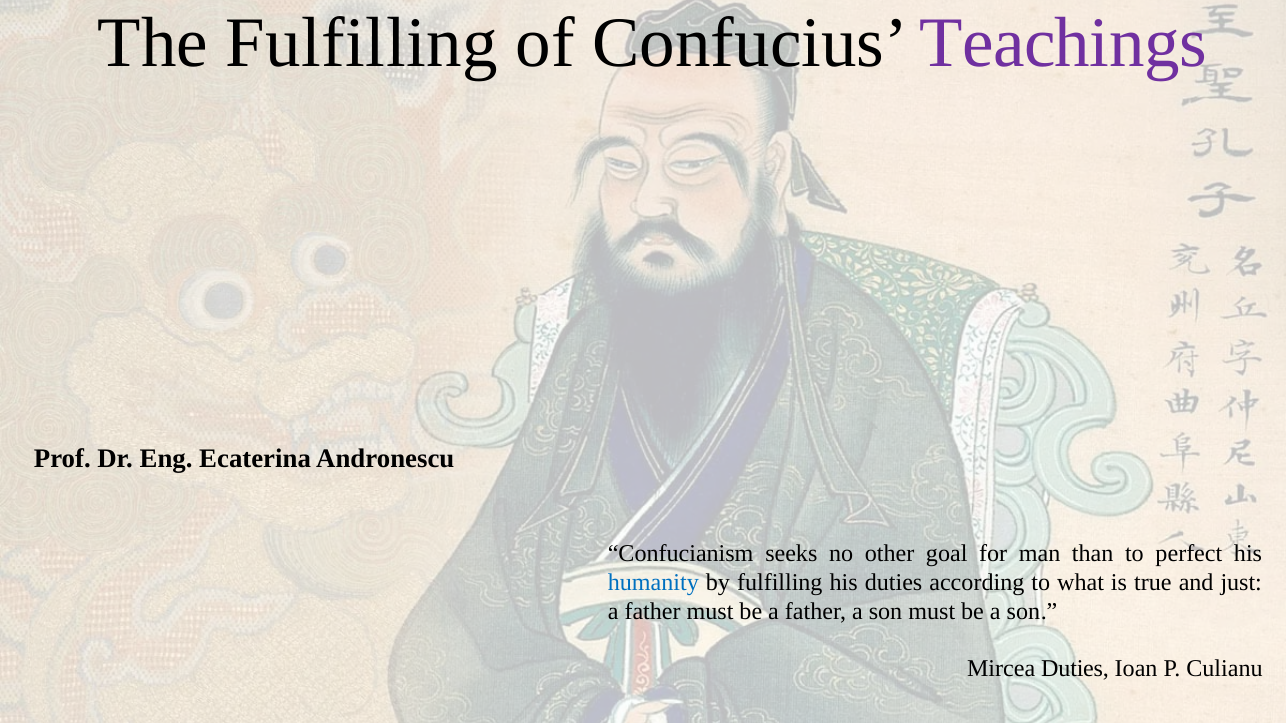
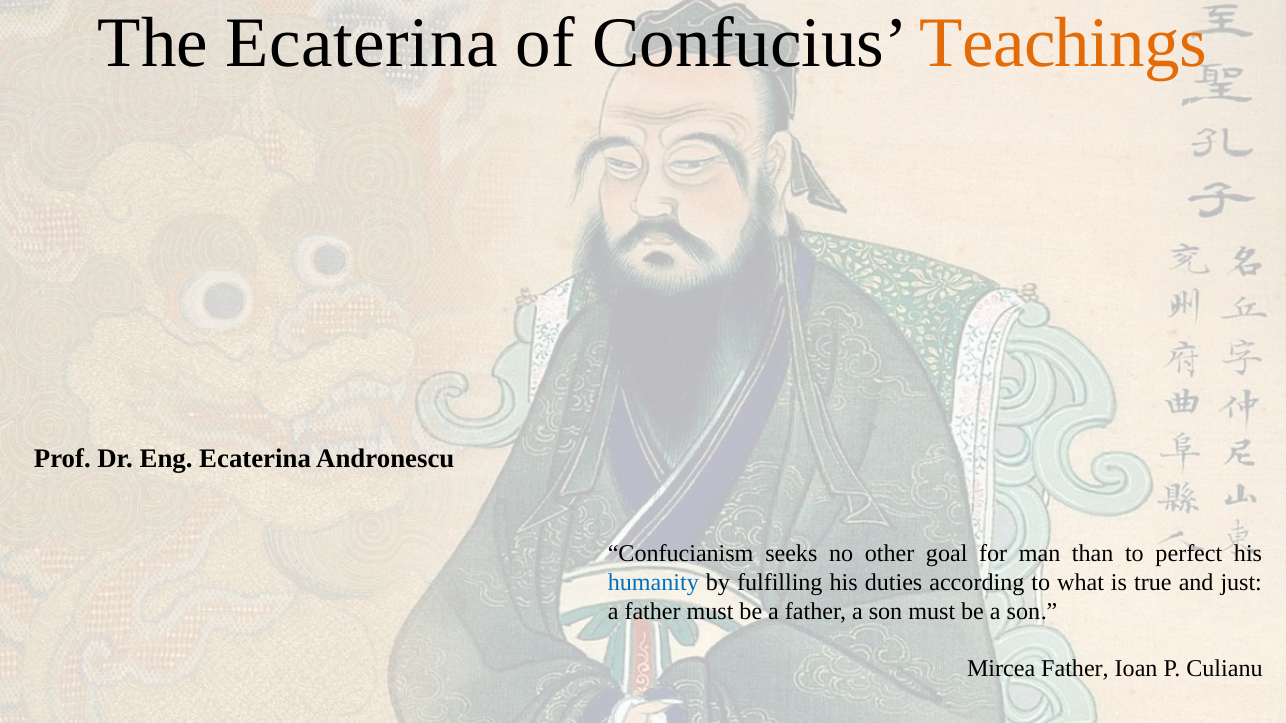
The Fulfilling: Fulfilling -> Ecaterina
Teachings colour: purple -> orange
Mircea Duties: Duties -> Father
